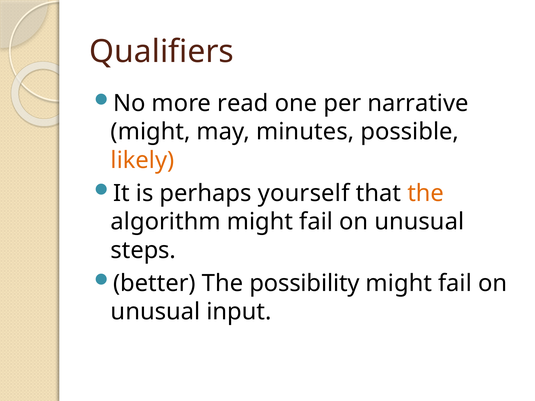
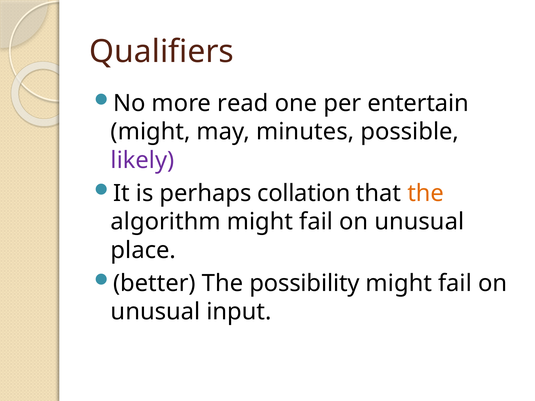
narrative: narrative -> entertain
likely colour: orange -> purple
yourself: yourself -> collation
steps: steps -> place
